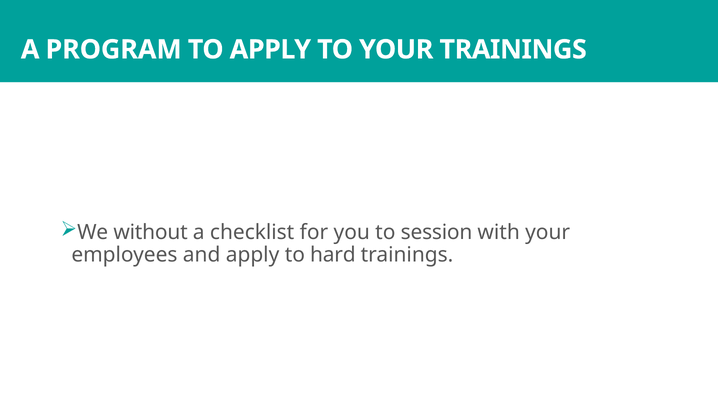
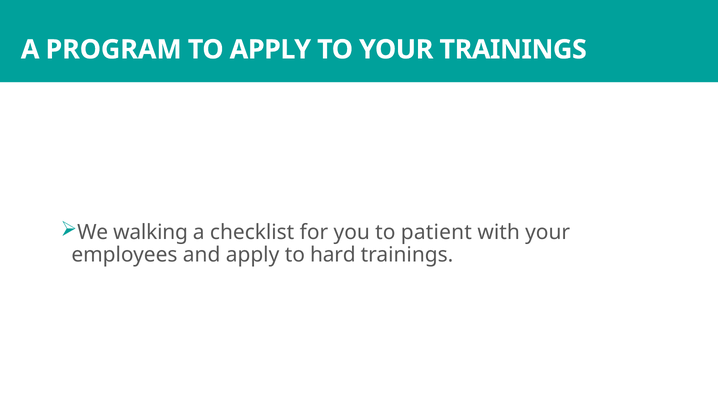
without: without -> walking
session: session -> patient
